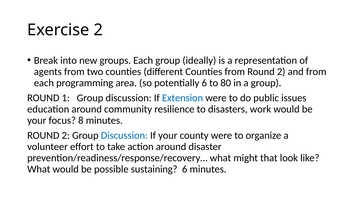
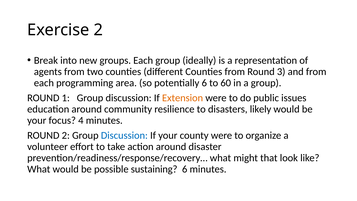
from Round 2: 2 -> 3
80: 80 -> 60
Extension colour: blue -> orange
work: work -> likely
8: 8 -> 4
